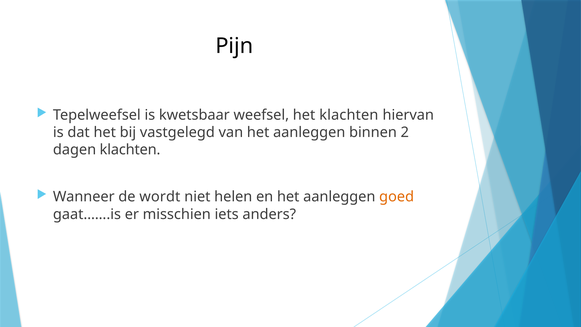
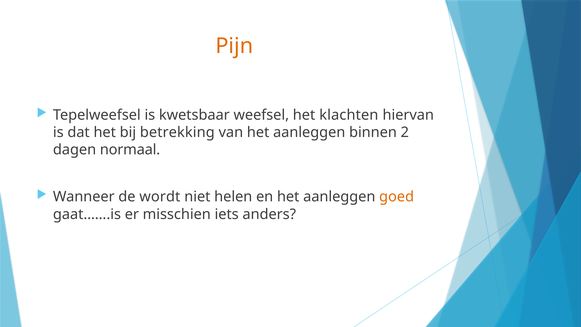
Pijn colour: black -> orange
vastgelegd: vastgelegd -> betrekking
dagen klachten: klachten -> normaal
